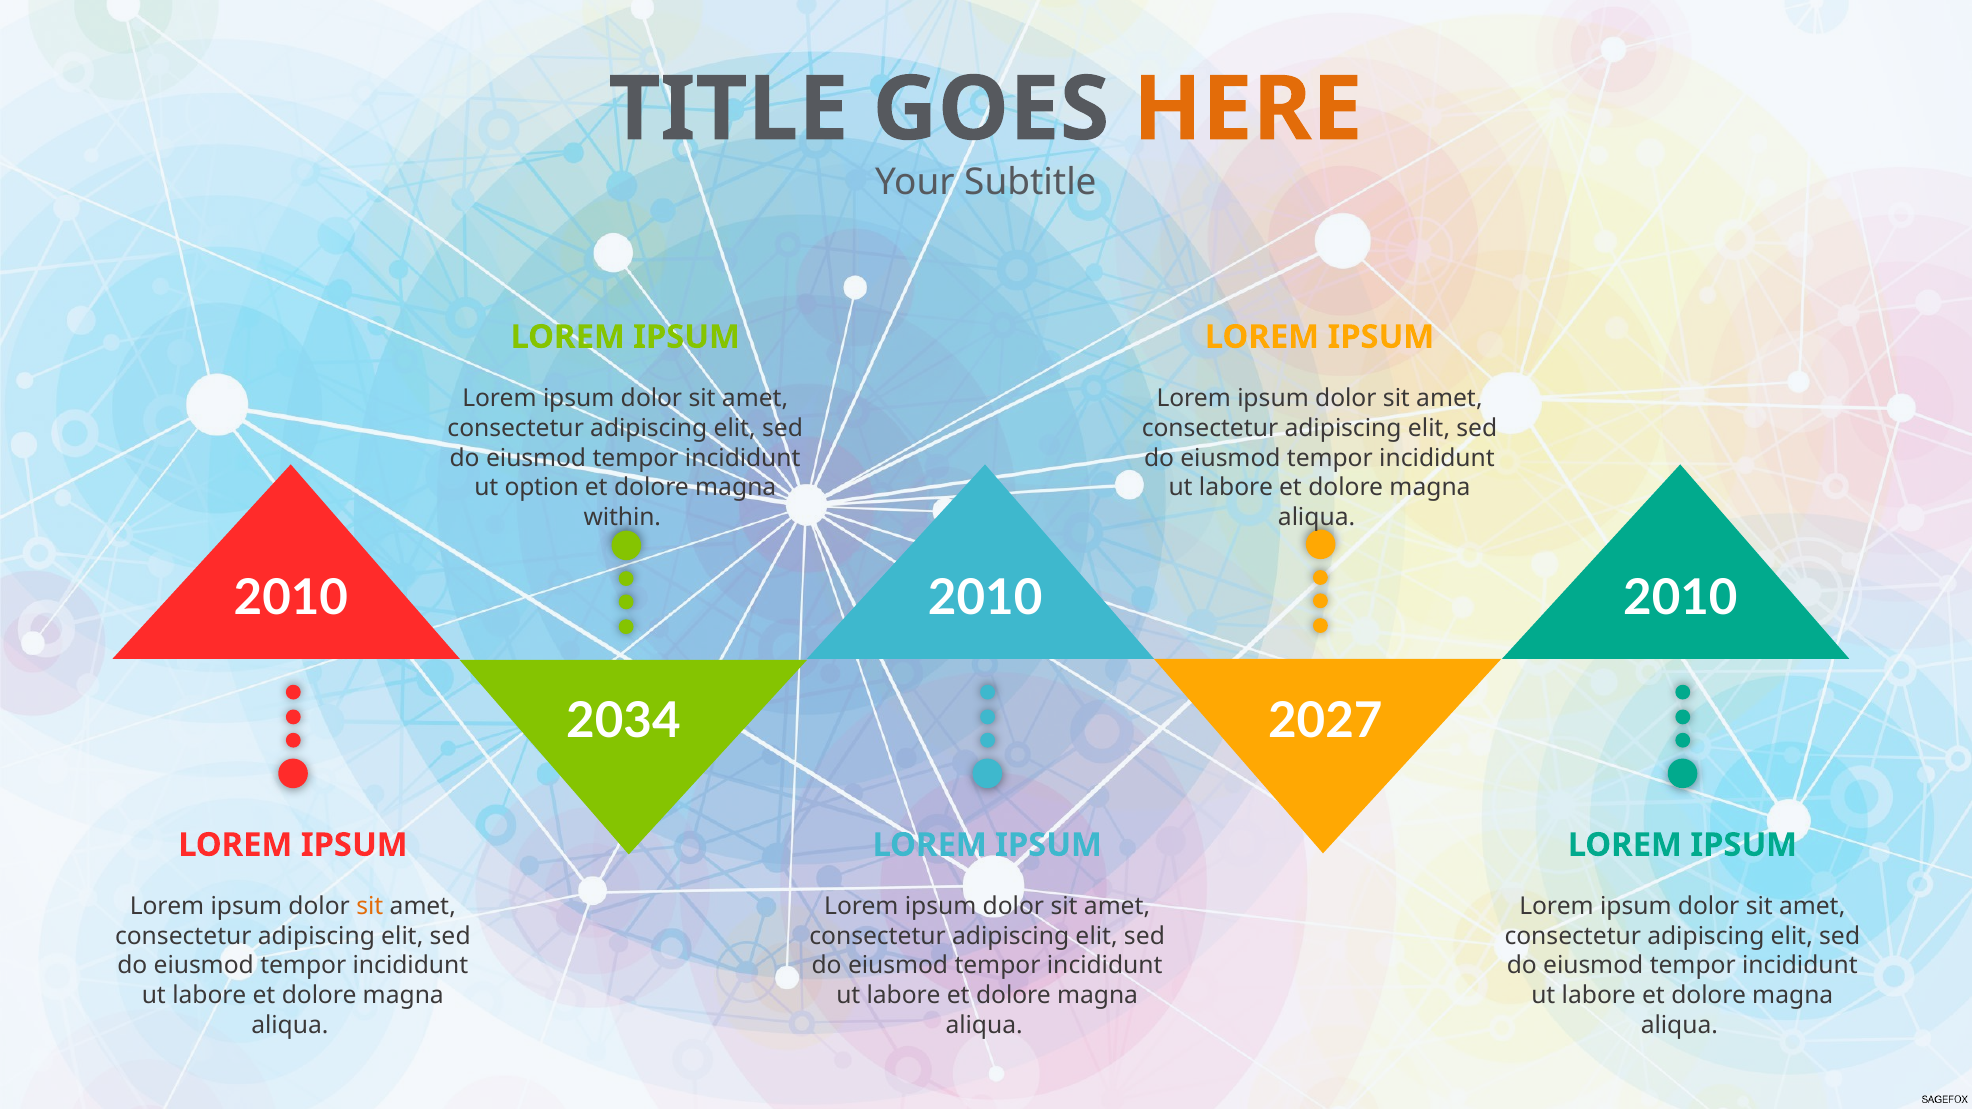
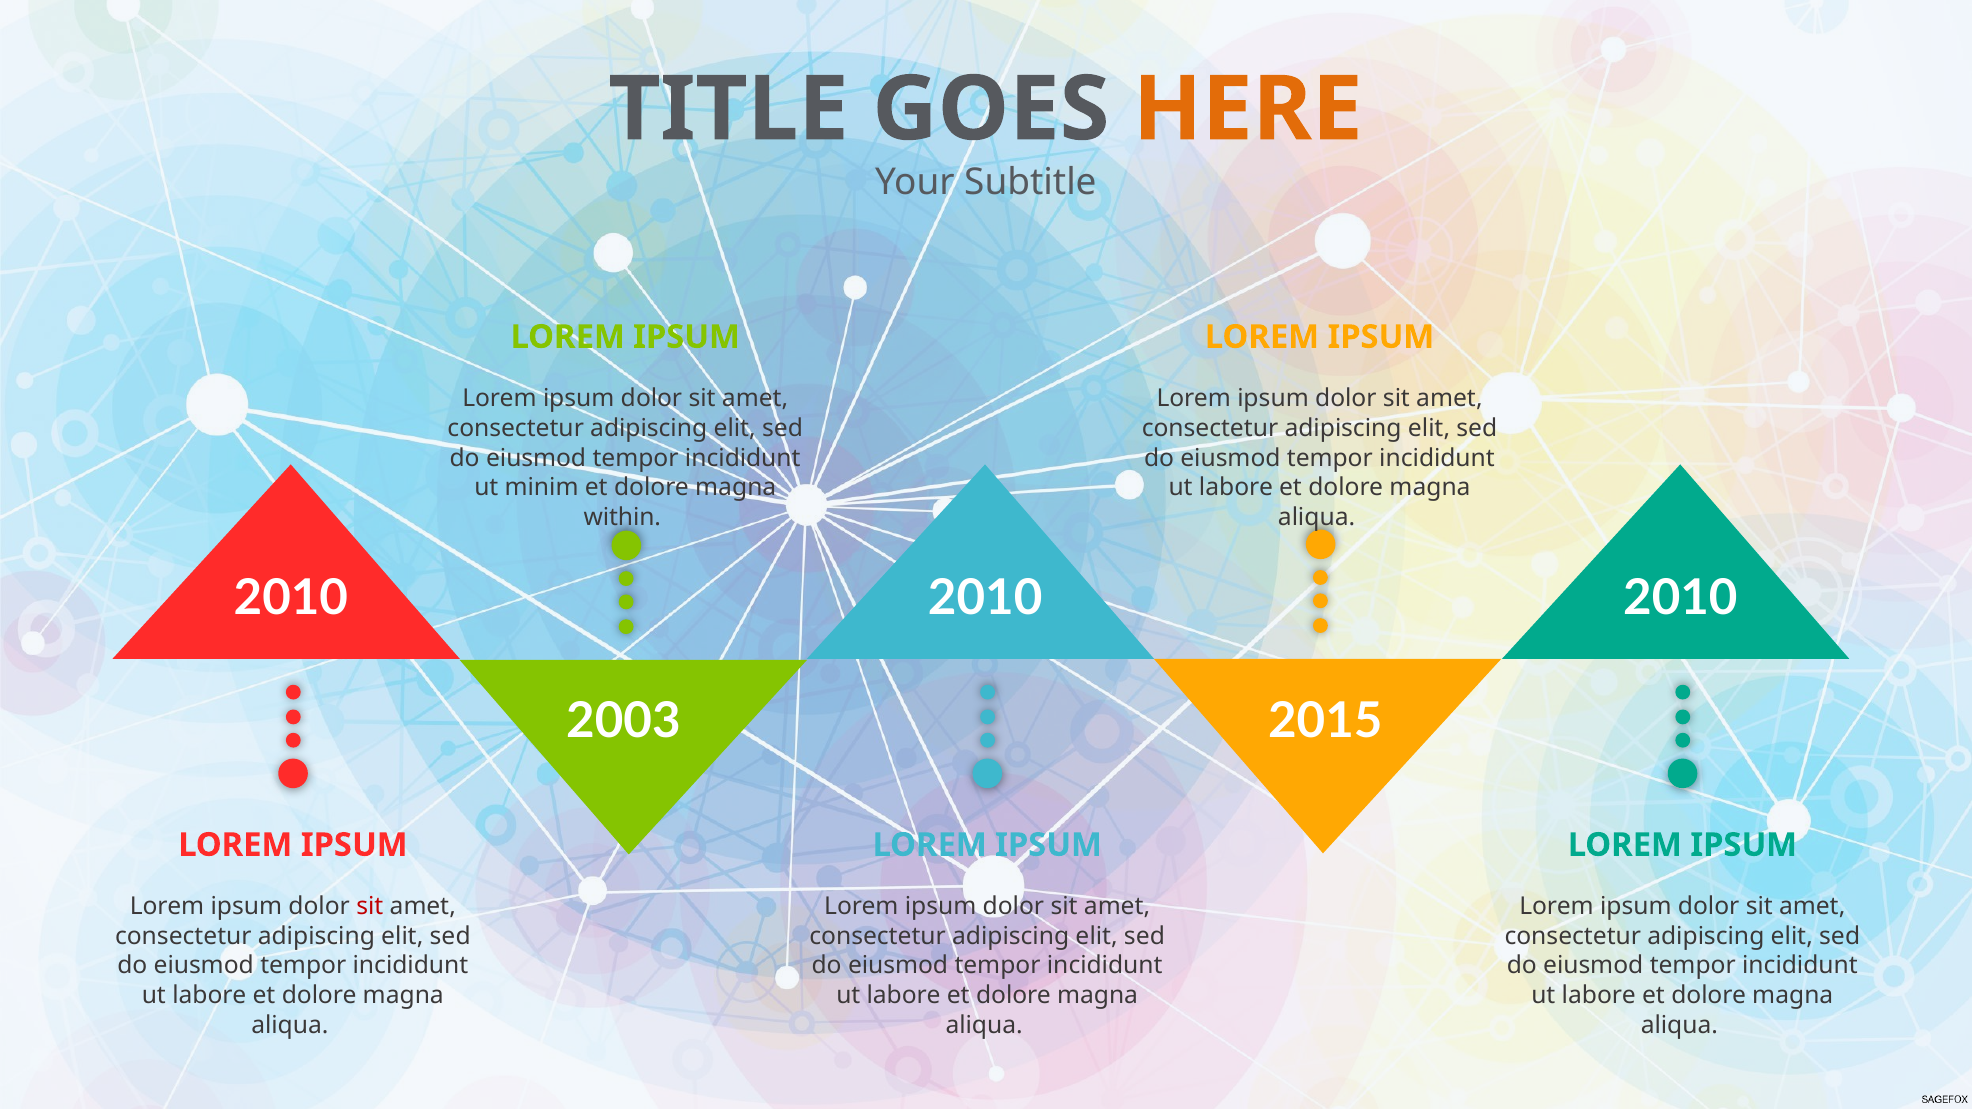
option: option -> minim
2034: 2034 -> 2003
2027: 2027 -> 2015
sit at (370, 907) colour: orange -> red
